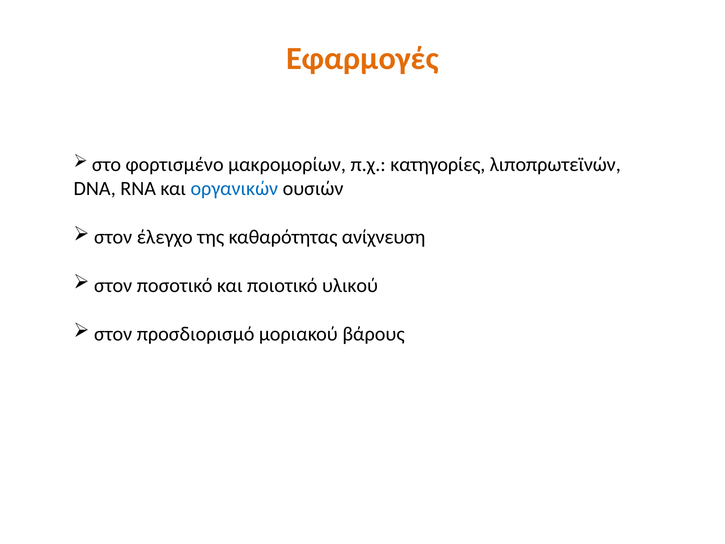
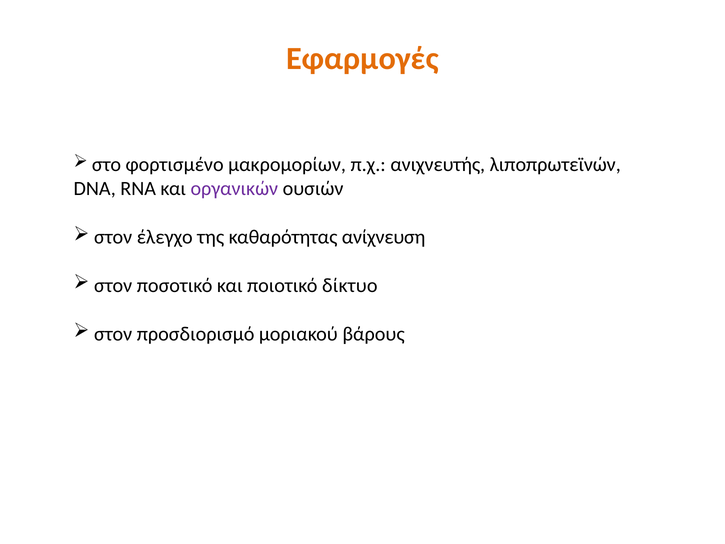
κατηγορίες: κατηγορίες -> ανιχνευτής
οργανικών colour: blue -> purple
υλικού: υλικού -> δίκτυο
